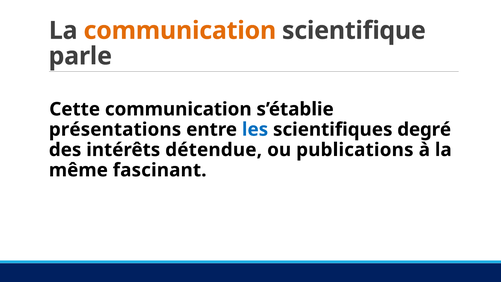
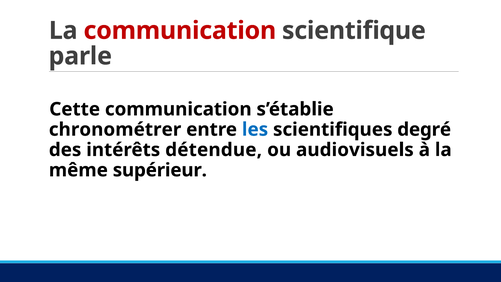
communication at (180, 31) colour: orange -> red
présentations: présentations -> chronométrer
publications: publications -> audiovisuels
fascinant: fascinant -> supérieur
